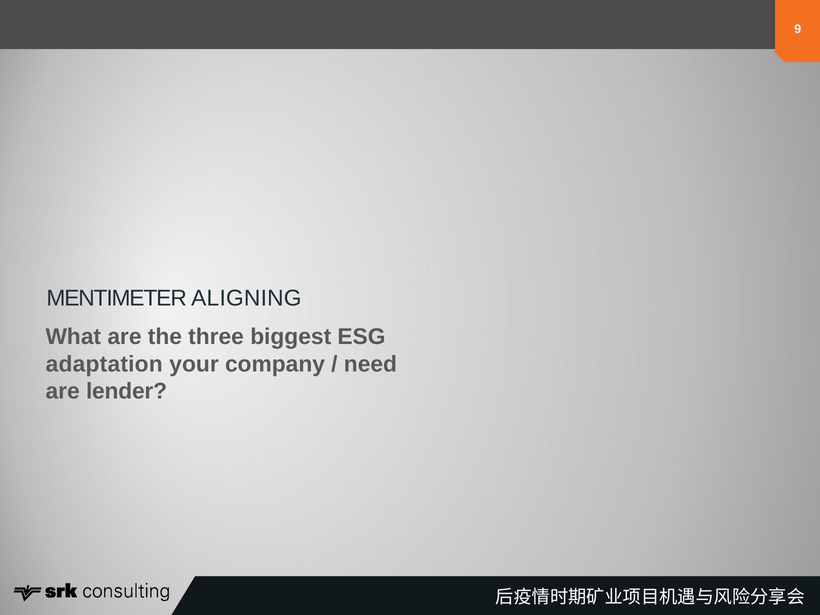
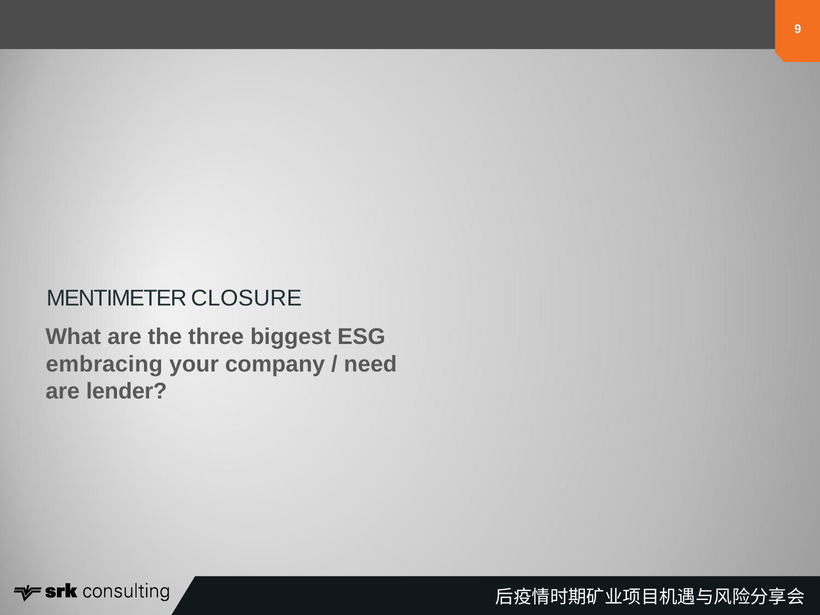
ALIGNING: ALIGNING -> CLOSURE
adaptation: adaptation -> embracing
